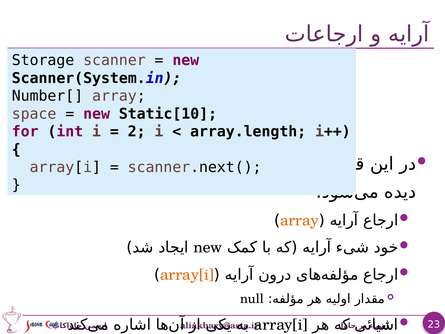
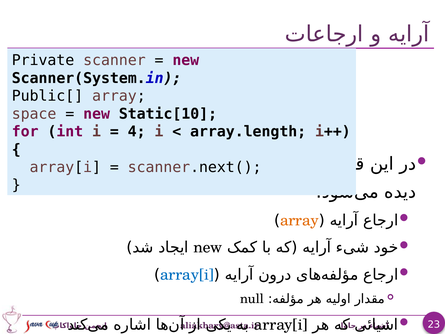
Storage: Storage -> Private
Number[: Number[ -> Public[
2: 2 -> 4
array[i at (187, 274) colour: orange -> blue
